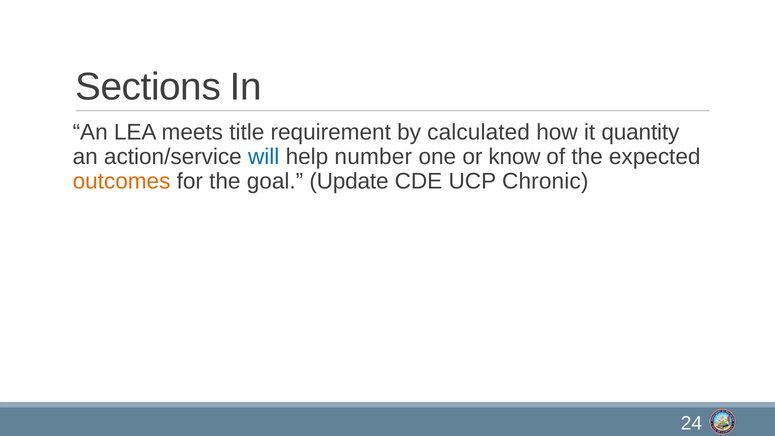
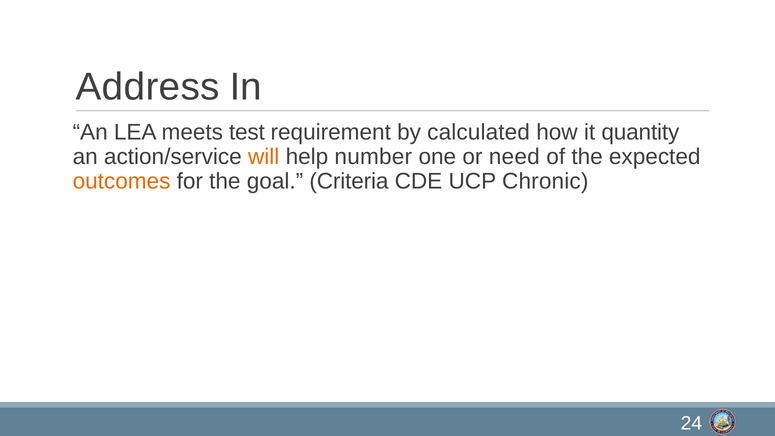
Sections: Sections -> Address
title: title -> test
will colour: blue -> orange
know: know -> need
Update: Update -> Criteria
